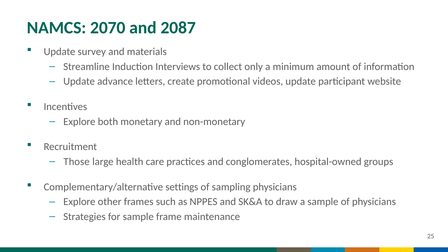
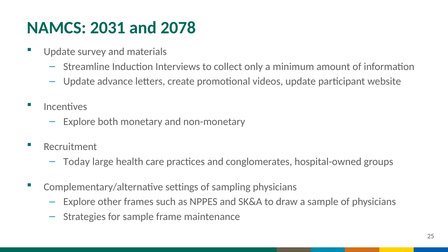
2070: 2070 -> 2031
2087: 2087 -> 2078
Those: Those -> Today
